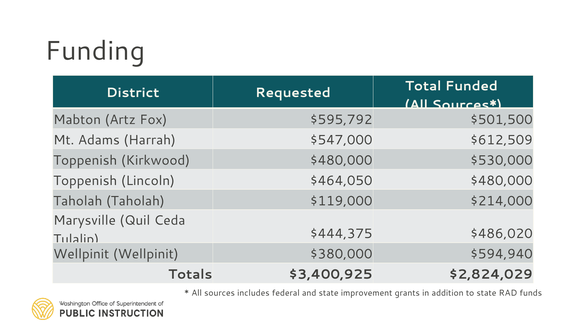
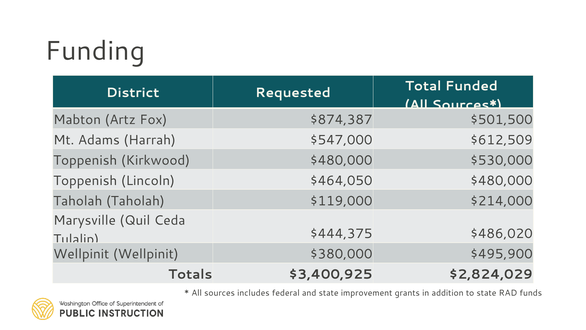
$595,792: $595,792 -> $874,387
$594,940: $594,940 -> $495,900
